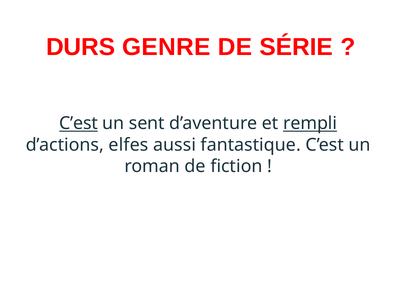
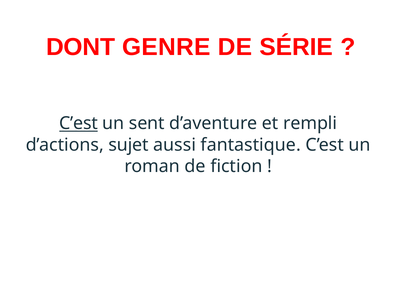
DURS: DURS -> DONT
rempli underline: present -> none
elfes: elfes -> sujet
